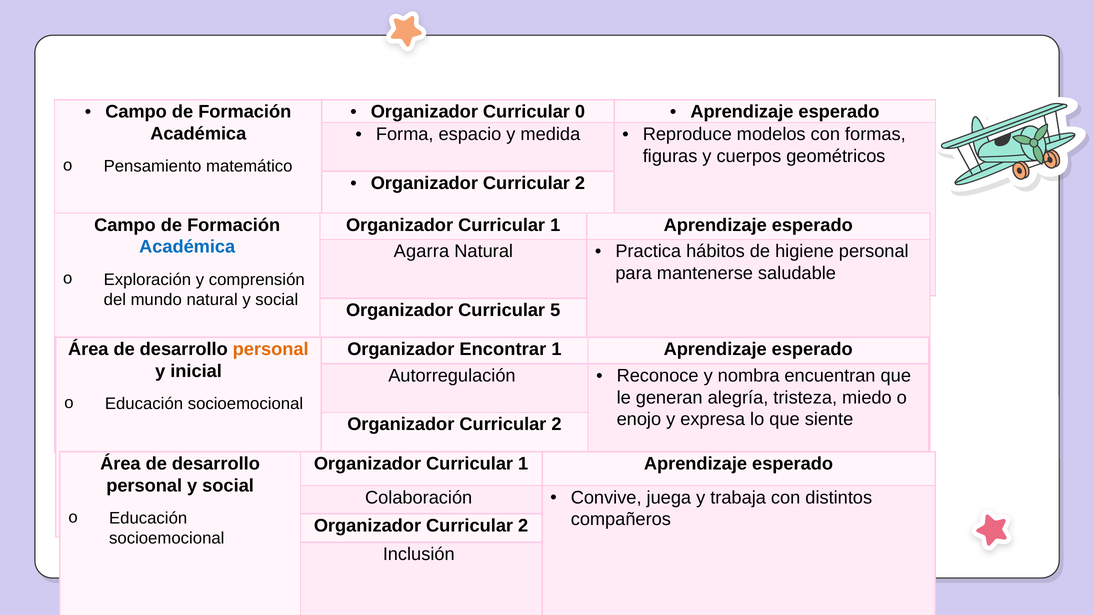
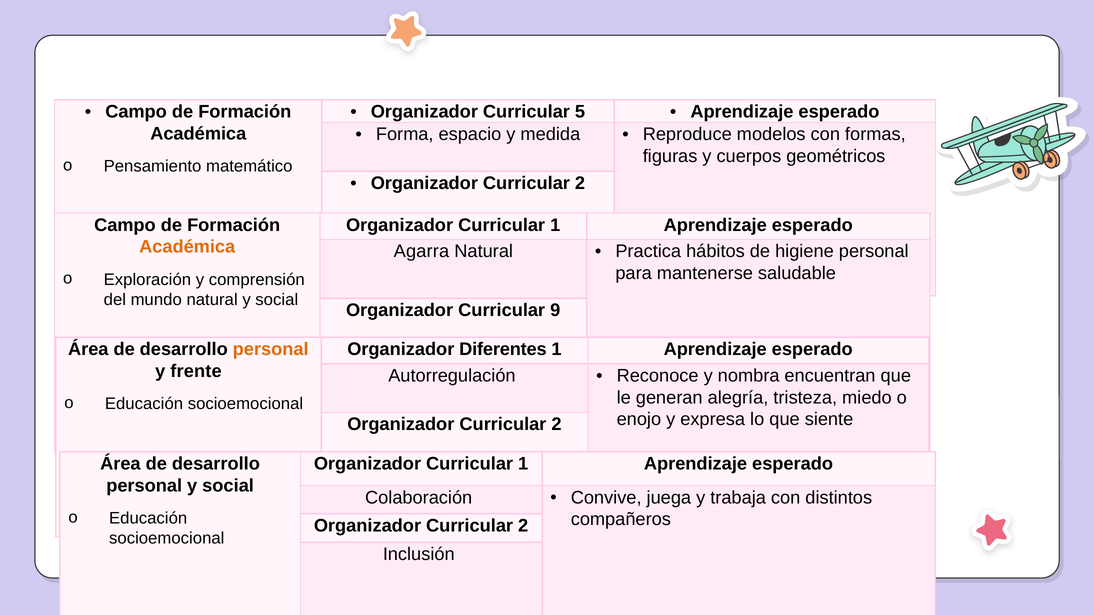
0: 0 -> 5
Académica at (187, 247) colour: blue -> orange
5: 5 -> 9
Encontrar: Encontrar -> Diferentes
inicial: inicial -> frente
